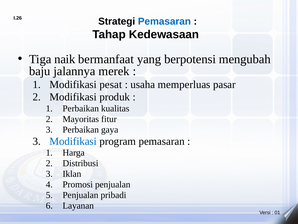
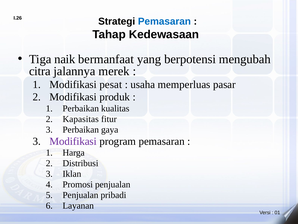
baju: baju -> citra
Mayoritas: Mayoritas -> Kapasitas
Modifikasi at (73, 141) colour: blue -> purple
